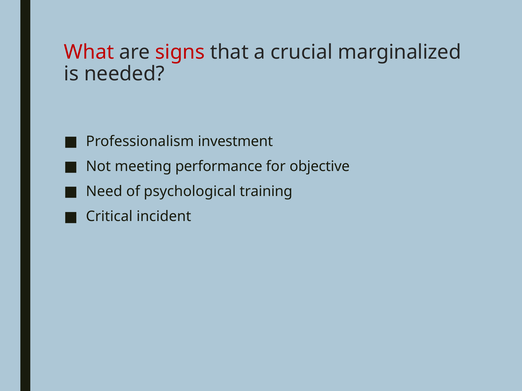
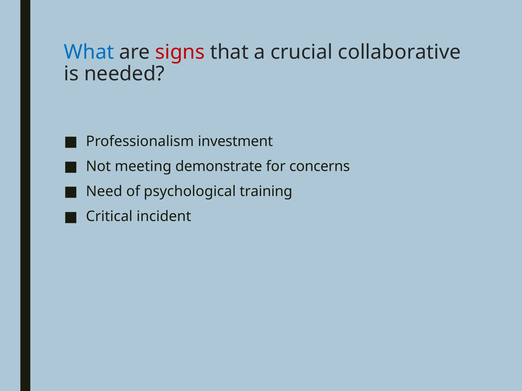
What colour: red -> blue
marginalized: marginalized -> collaborative
performance: performance -> demonstrate
objective: objective -> concerns
